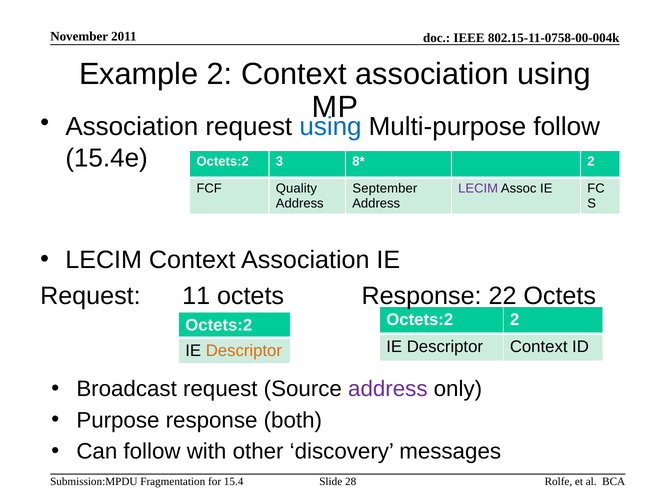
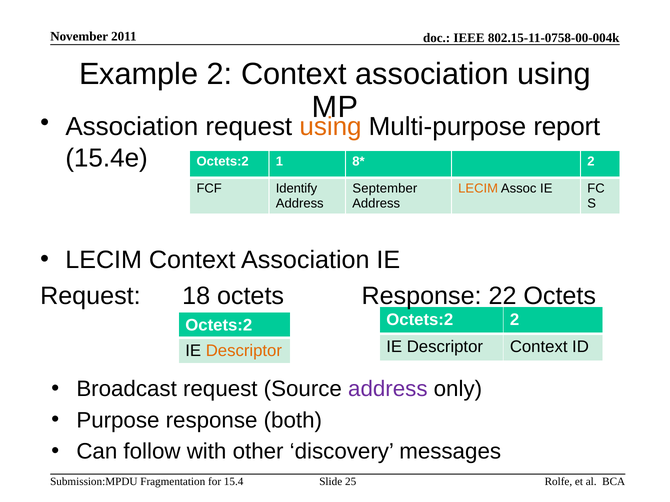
using at (331, 127) colour: blue -> orange
Multi-purpose follow: follow -> report
3: 3 -> 1
Quality: Quality -> Identify
LECIM at (478, 189) colour: purple -> orange
11: 11 -> 18
28: 28 -> 25
